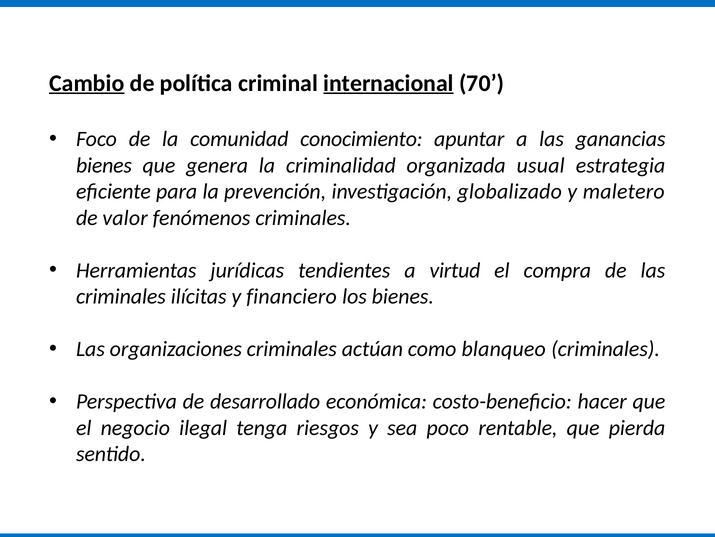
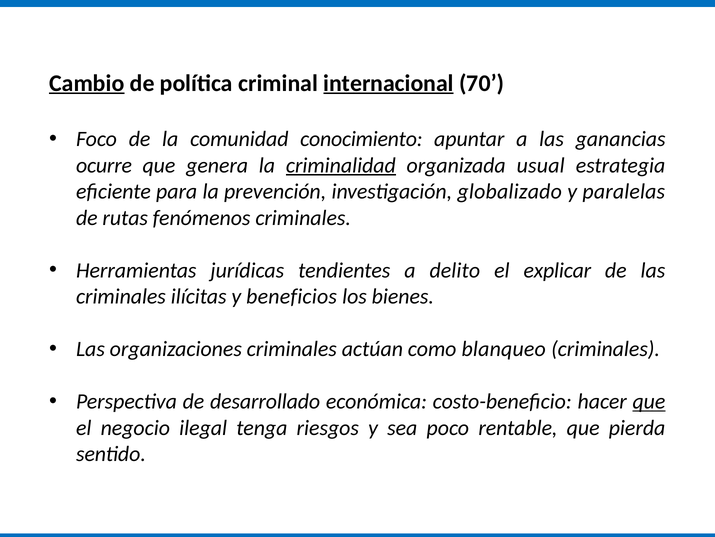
bienes at (104, 165): bienes -> ocurre
criminalidad underline: none -> present
maletero: maletero -> paralelas
valor: valor -> rutas
virtud: virtud -> delito
compra: compra -> explicar
financiero: financiero -> beneficios
que at (649, 401) underline: none -> present
